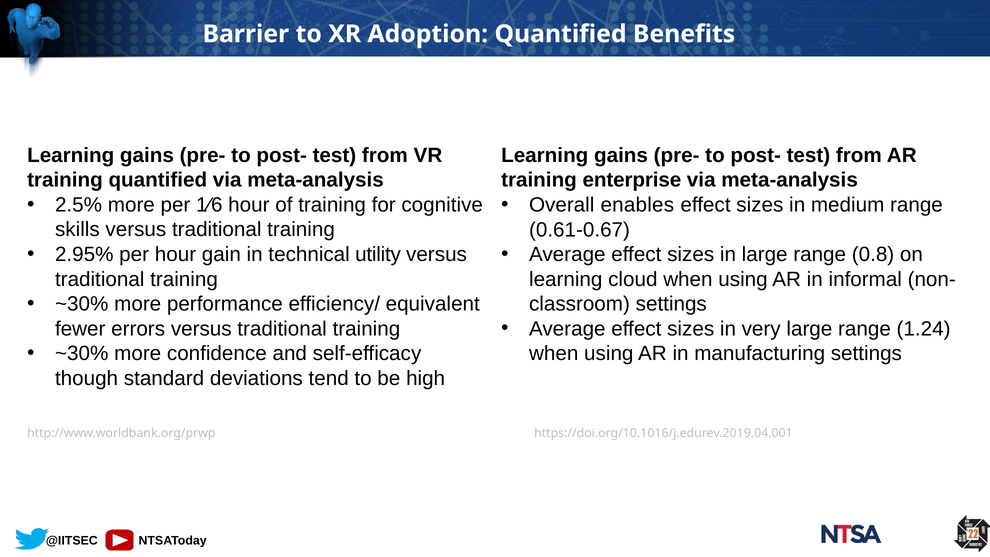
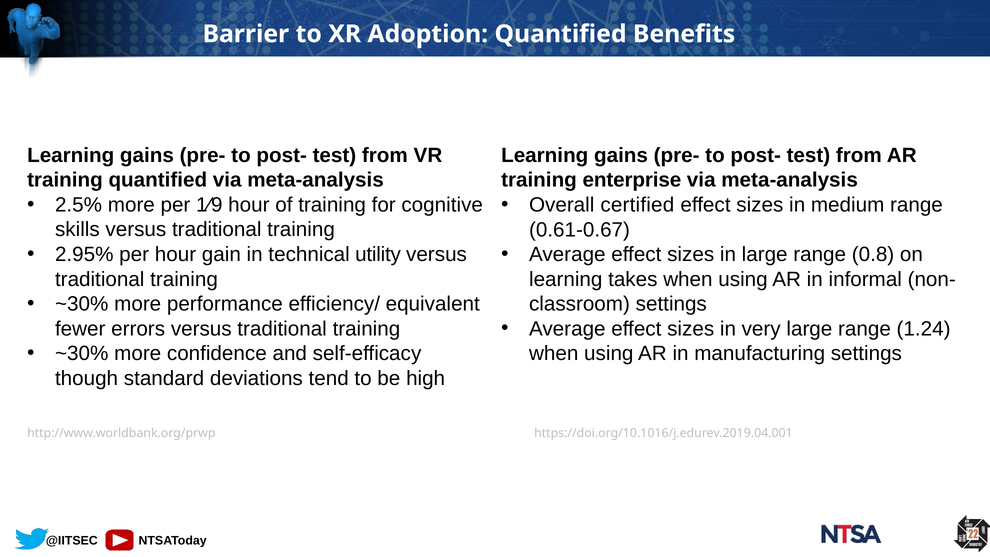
1⁄6: 1⁄6 -> 1⁄9
enables: enables -> certified
cloud: cloud -> takes
